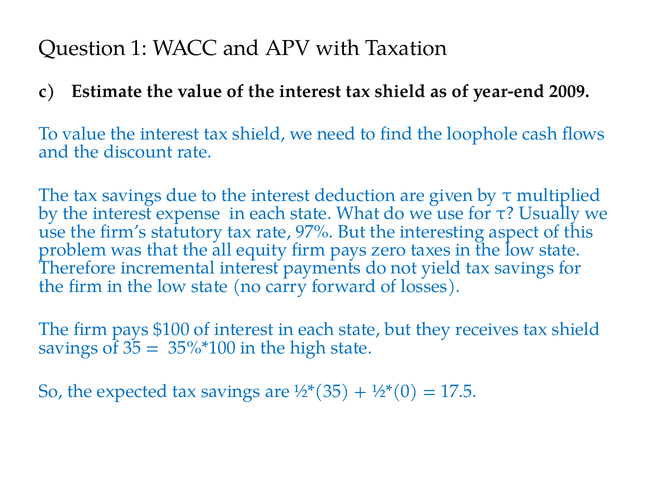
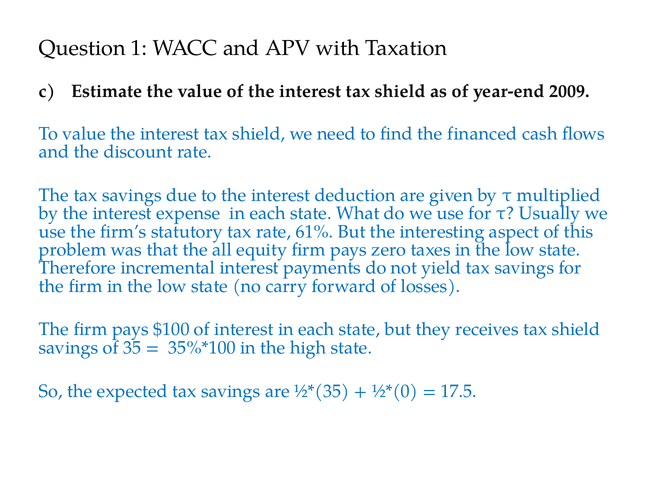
loophole: loophole -> financed
97%: 97% -> 61%
